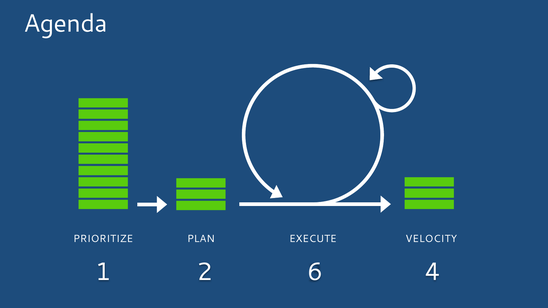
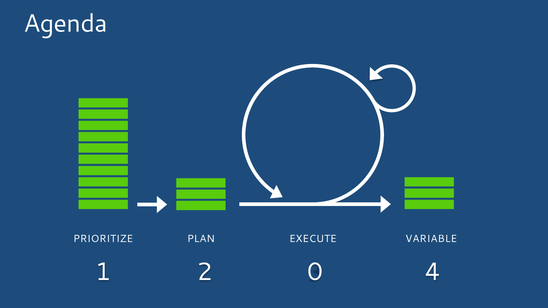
VELOCITY: VELOCITY -> VARIABLE
6: 6 -> 0
